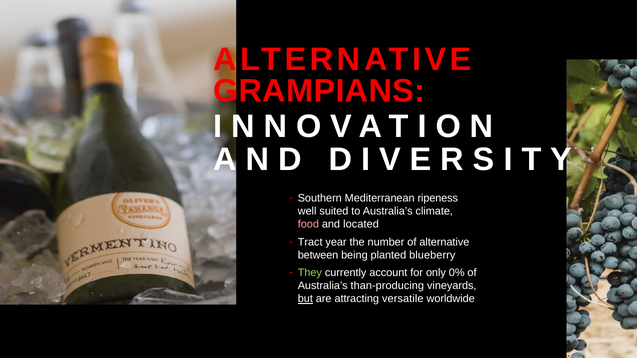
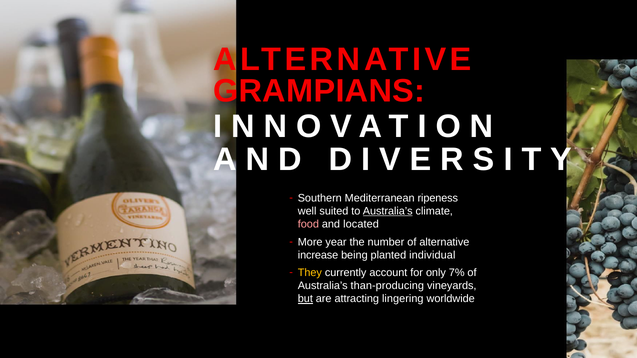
Australia’s at (388, 211) underline: none -> present
Tract: Tract -> More
between: between -> increase
blueberry: blueberry -> individual
They colour: light green -> yellow
0%: 0% -> 7%
versatile: versatile -> lingering
